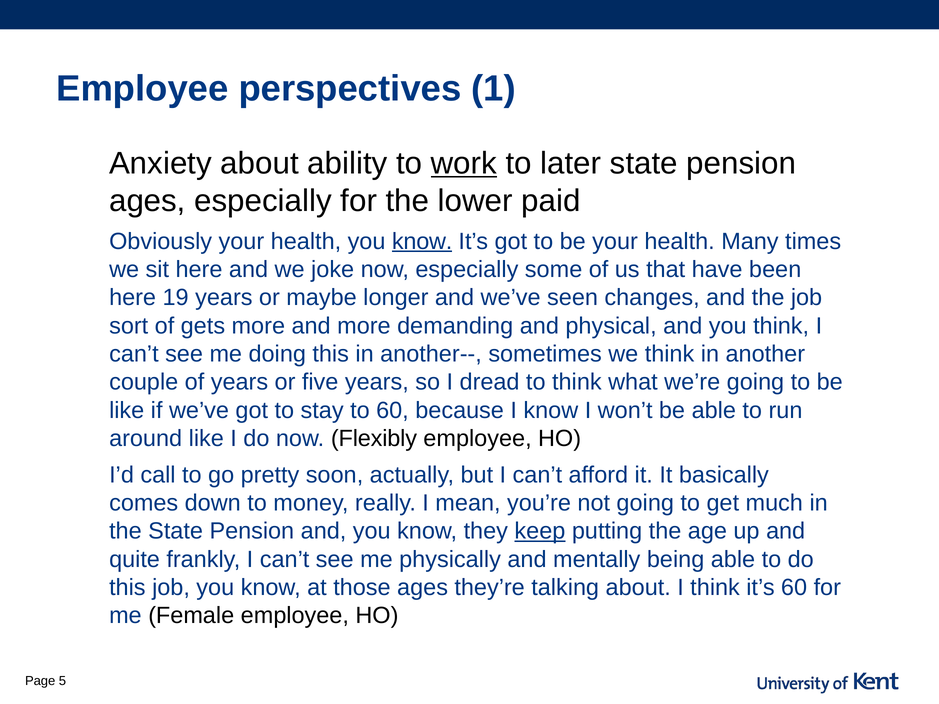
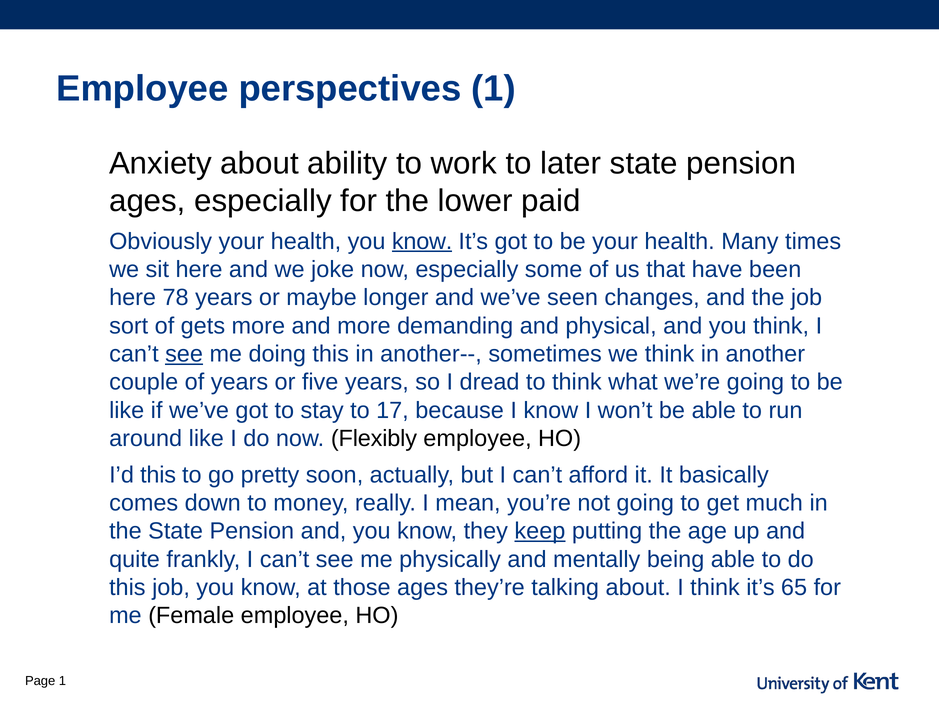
work underline: present -> none
19: 19 -> 78
see at (184, 354) underline: none -> present
to 60: 60 -> 17
I’d call: call -> this
it’s 60: 60 -> 65
Page 5: 5 -> 1
